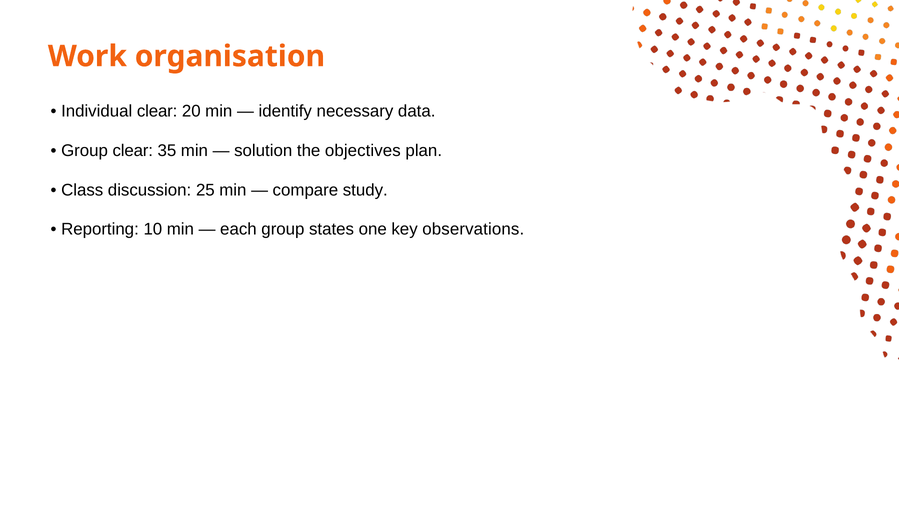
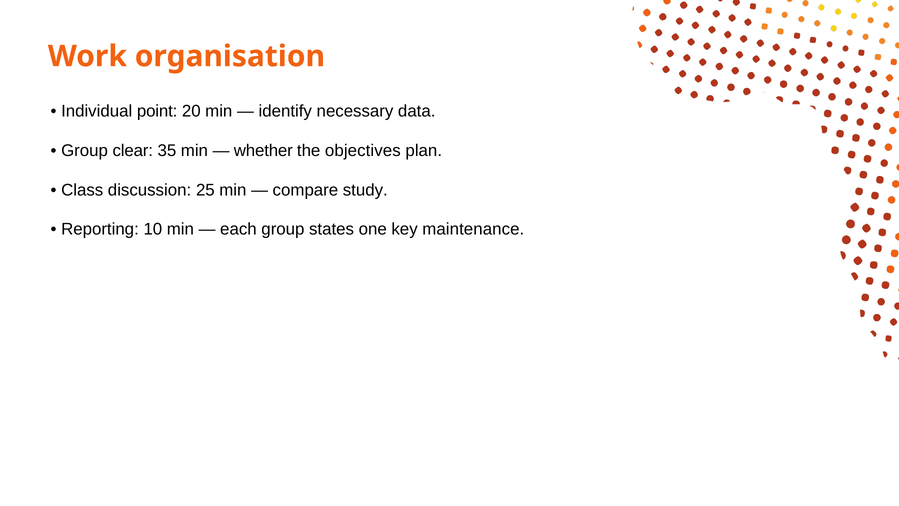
Individual clear: clear -> point
solution: solution -> whether
observations: observations -> maintenance
